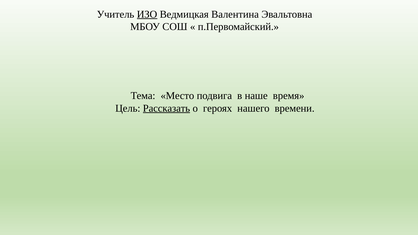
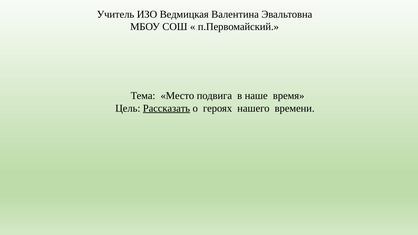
ИЗО underline: present -> none
